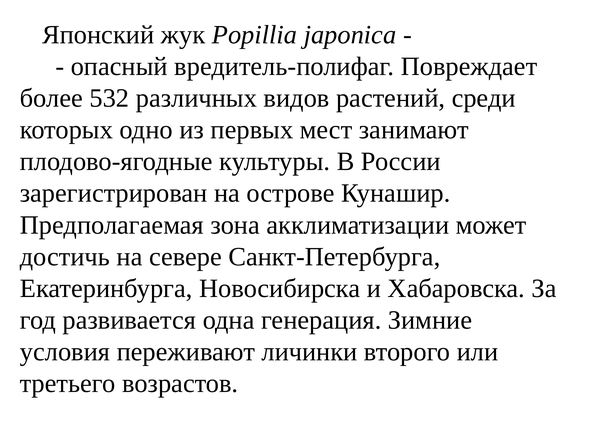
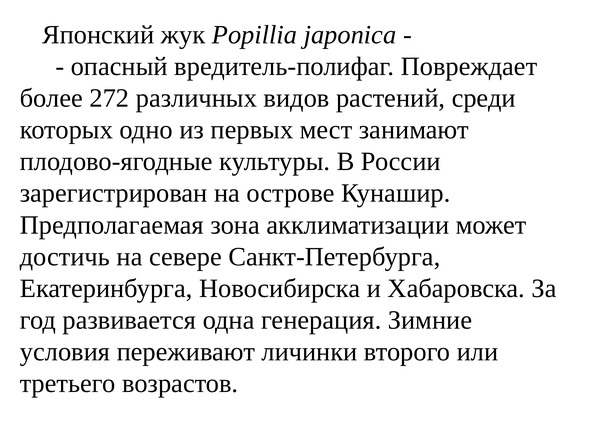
532: 532 -> 272
